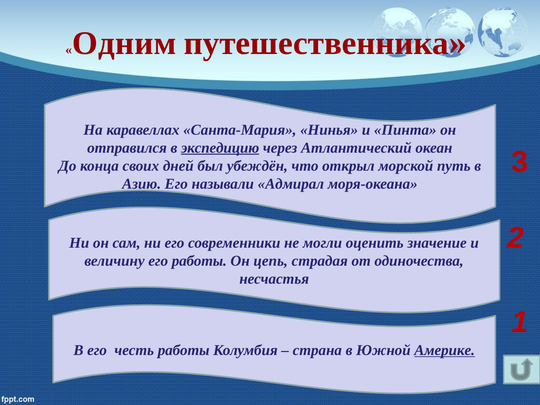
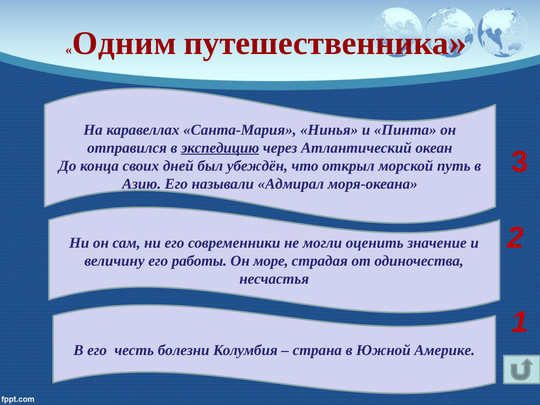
цепь: цепь -> море
честь работы: работы -> болезни
Америке underline: present -> none
